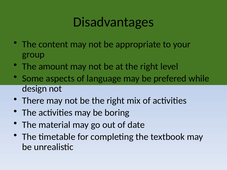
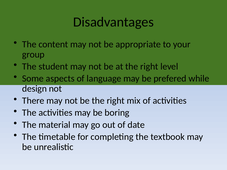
amount: amount -> student
